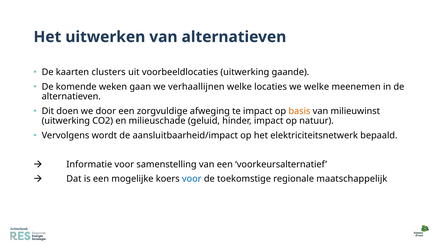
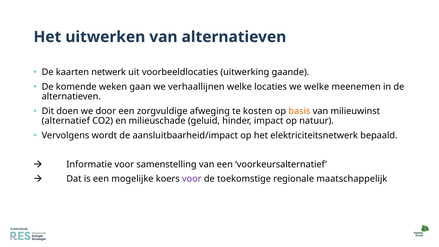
clusters: clusters -> netwerk
te impact: impact -> kosten
uitwerking at (66, 121): uitwerking -> alternatief
voor at (192, 179) colour: blue -> purple
